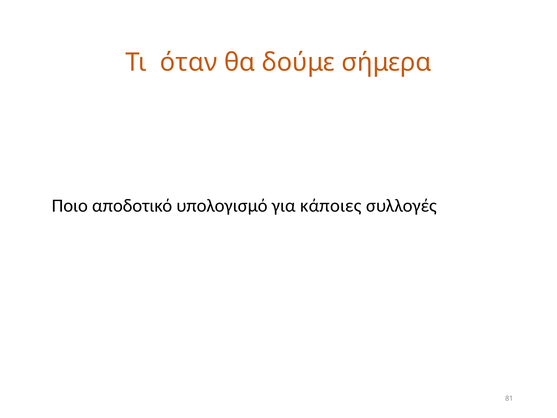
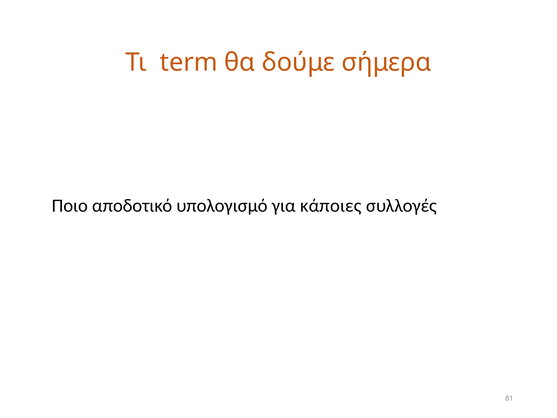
όταν: όταν -> term
